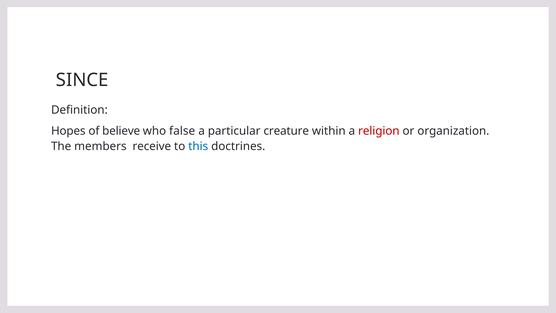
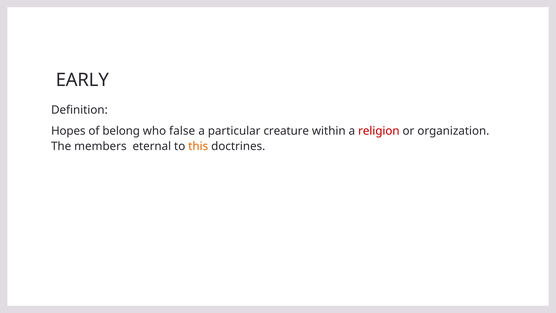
SINCE: SINCE -> EARLY
believe: believe -> belong
receive: receive -> eternal
this colour: blue -> orange
